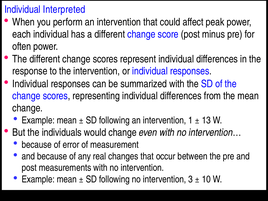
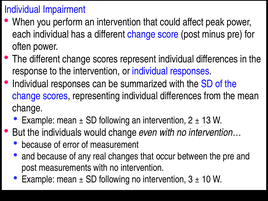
Interpreted: Interpreted -> Impairment
1: 1 -> 2
